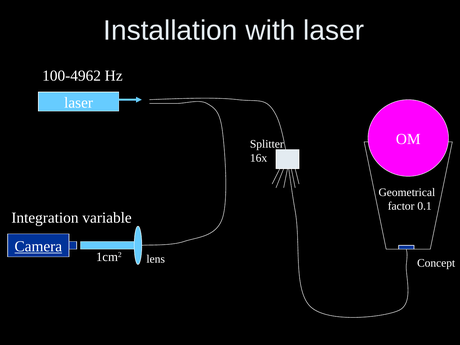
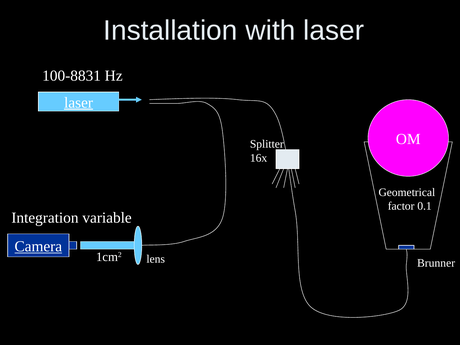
100-4962: 100-4962 -> 100-8831
laser at (79, 103) underline: none -> present
Concept: Concept -> Brunner
